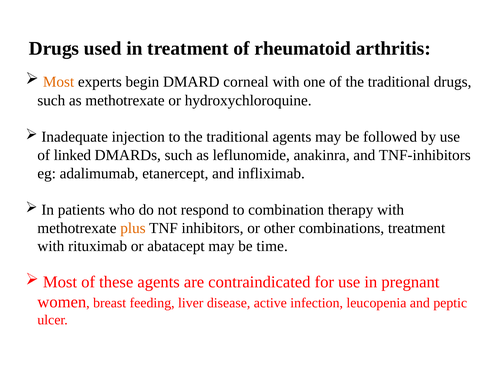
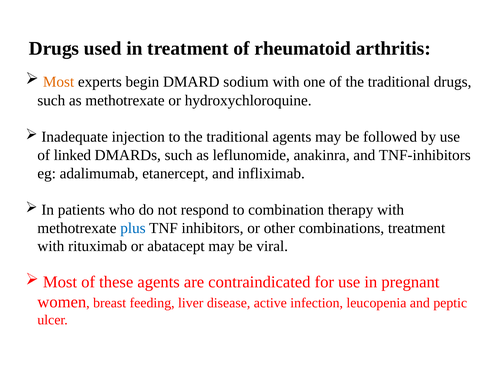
corneal: corneal -> sodium
plus colour: orange -> blue
time: time -> viral
